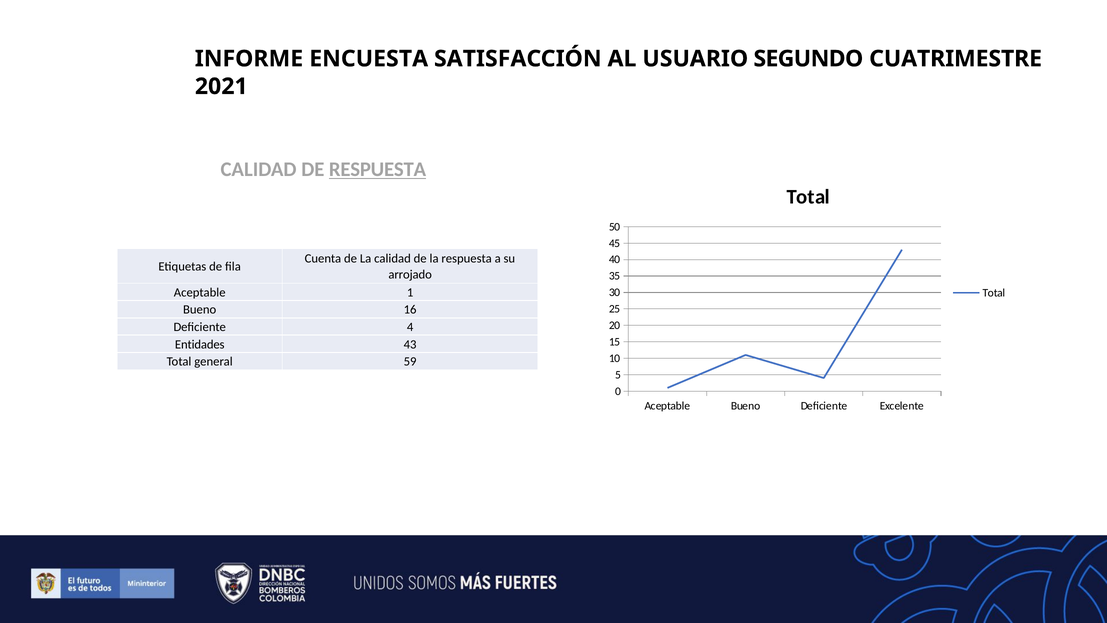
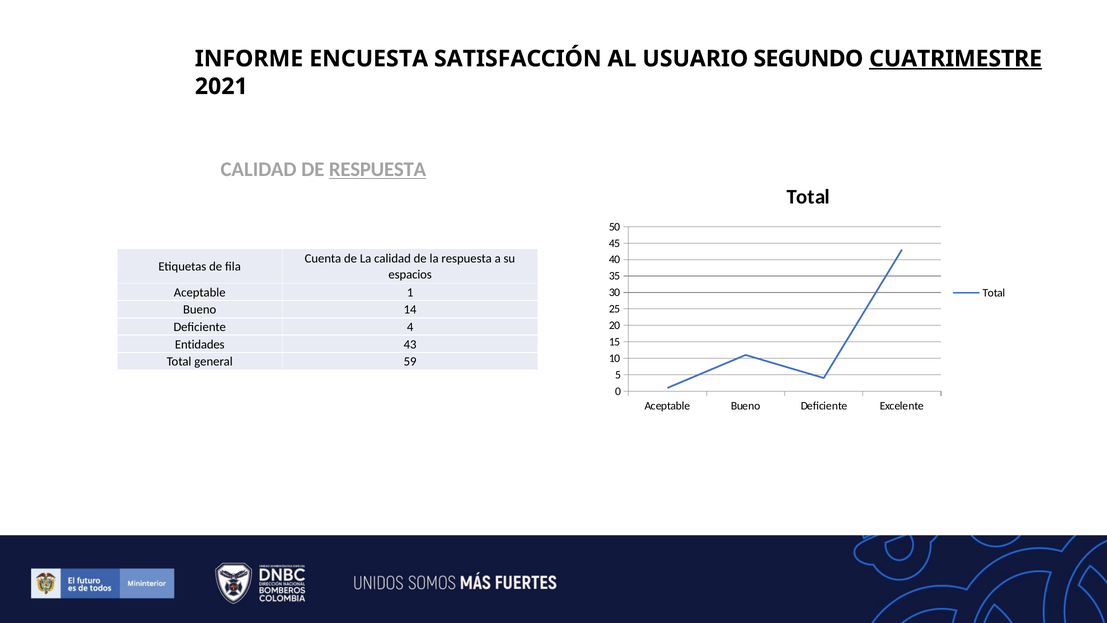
CUATRIMESTRE underline: none -> present
arrojado: arrojado -> espacios
16: 16 -> 14
